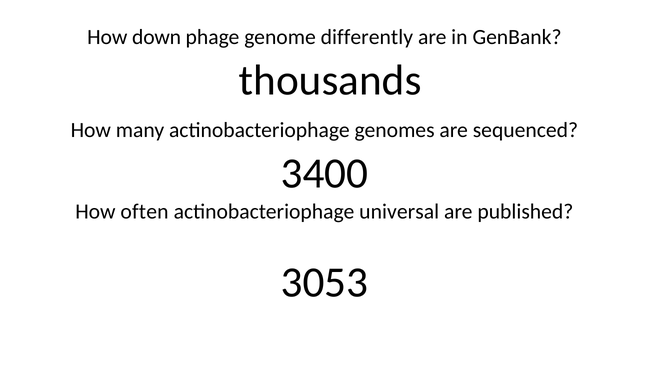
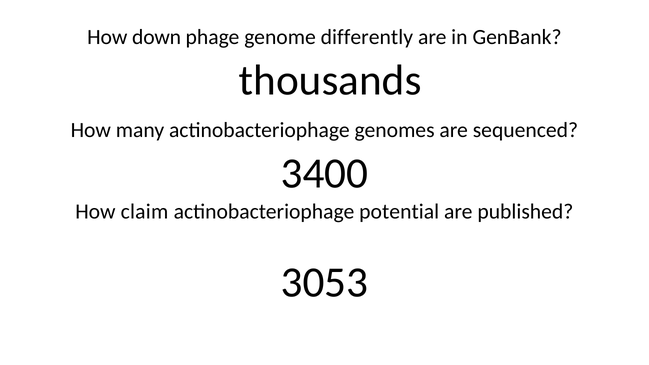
often: often -> claim
universal: universal -> potential
